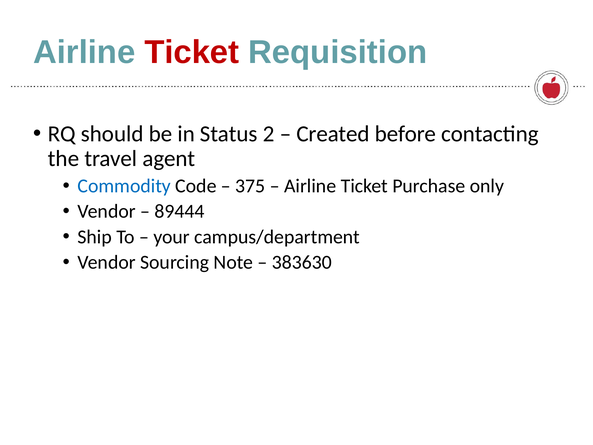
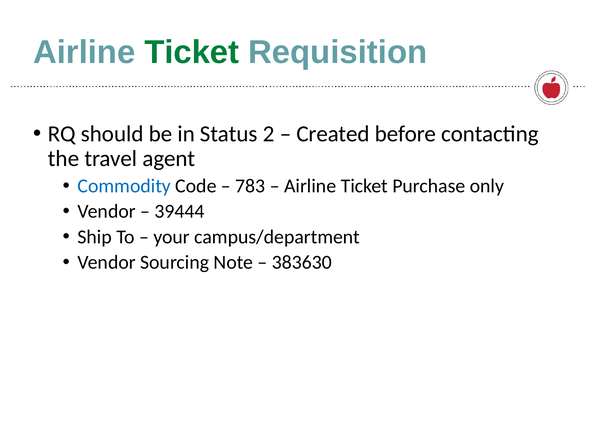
Ticket at (192, 52) colour: red -> green
375: 375 -> 783
89444: 89444 -> 39444
